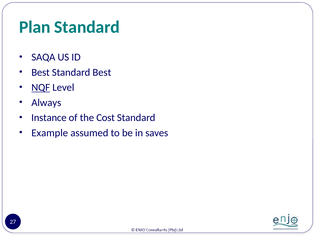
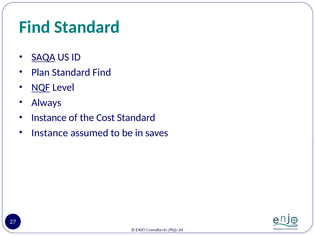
Plan at (35, 27): Plan -> Find
SAQA underline: none -> present
Best at (41, 72): Best -> Plan
Standard Best: Best -> Find
Example at (50, 133): Example -> Instance
